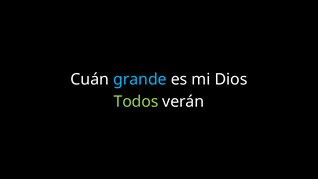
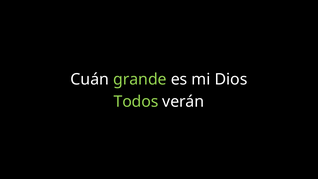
grande colour: light blue -> light green
